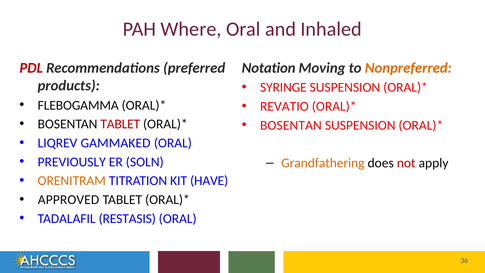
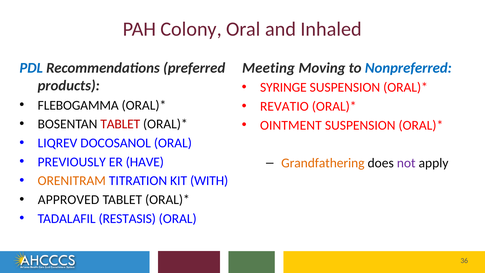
Where: Where -> Colony
PDL colour: red -> blue
Notation: Notation -> Meeting
Nonpreferred colour: orange -> blue
BOSENTAN at (291, 125): BOSENTAN -> OINTMENT
GAMMAKED: GAMMAKED -> DOCOSANOL
SOLN: SOLN -> HAVE
not colour: red -> purple
HAVE: HAVE -> WITH
